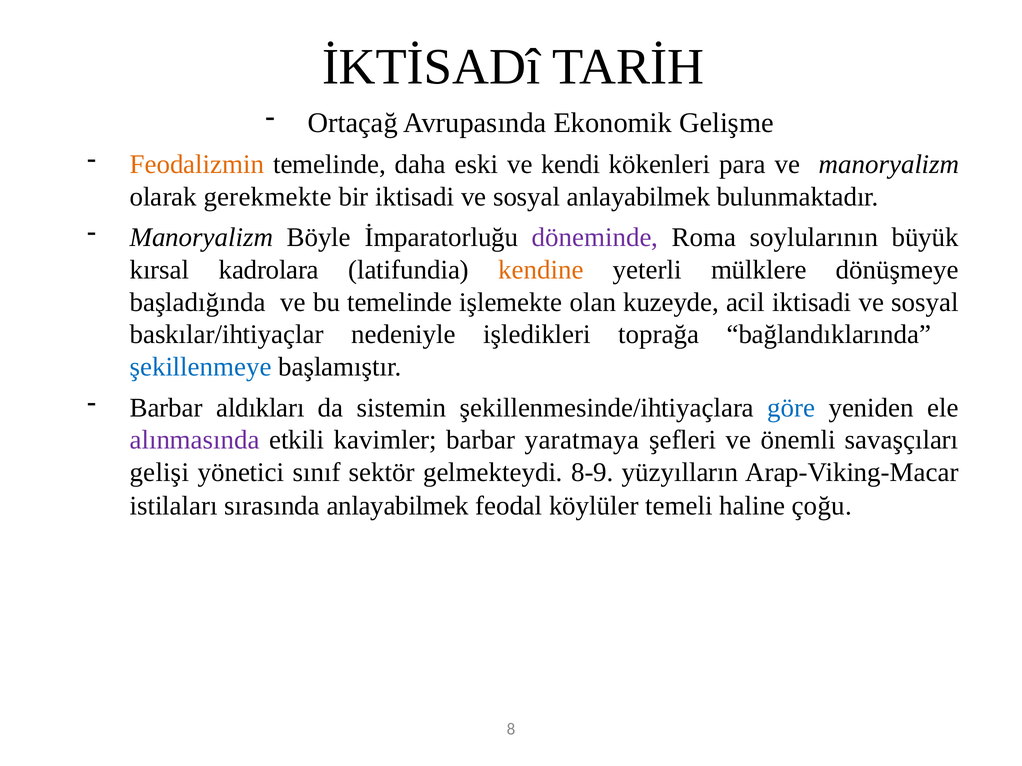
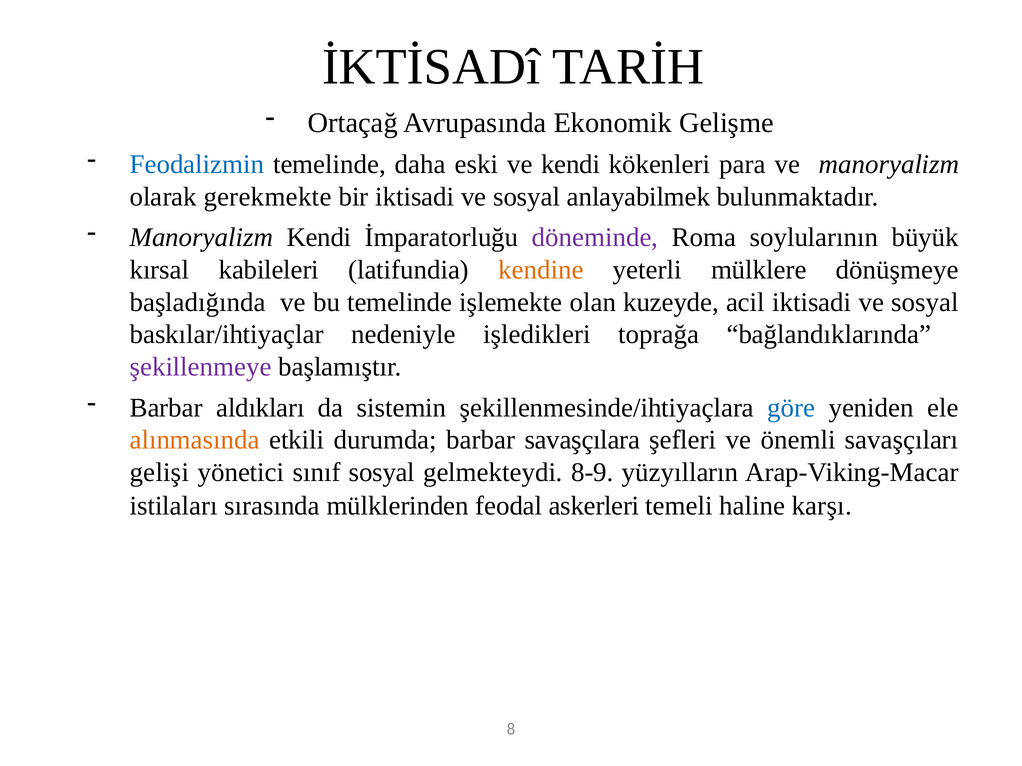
Feodalizmin colour: orange -> blue
Manoryalizm Böyle: Böyle -> Kendi
kadrolara: kadrolara -> kabileleri
şekillenmeye colour: blue -> purple
alınmasında colour: purple -> orange
kavimler: kavimler -> durumda
yaratmaya: yaratmaya -> savaşçılara
sınıf sektör: sektör -> sosyal
sırasında anlayabilmek: anlayabilmek -> mülklerinden
köylüler: köylüler -> askerleri
çoğu: çoğu -> karşı
